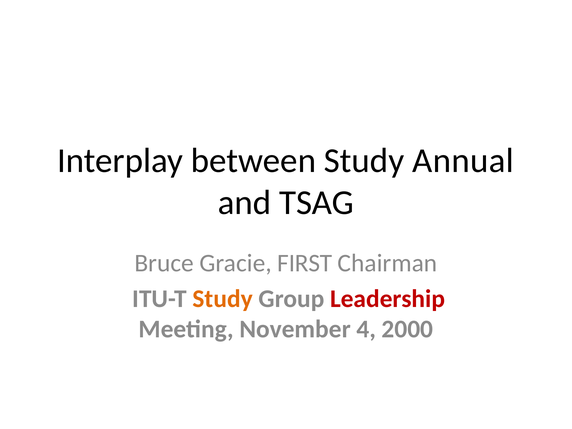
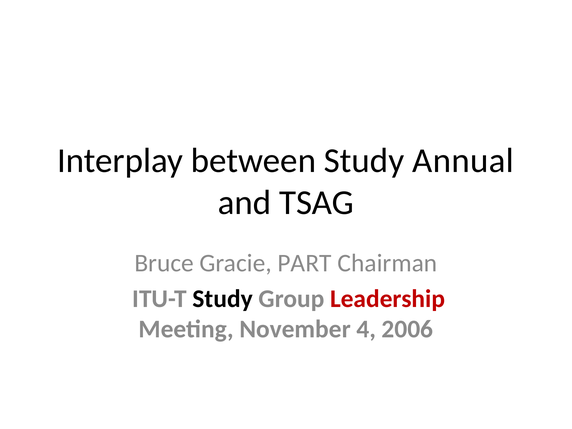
FIRST: FIRST -> PART
Study at (223, 299) colour: orange -> black
2000: 2000 -> 2006
